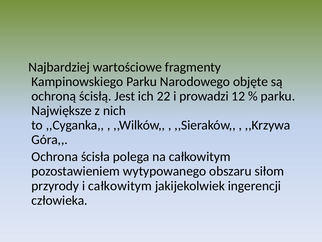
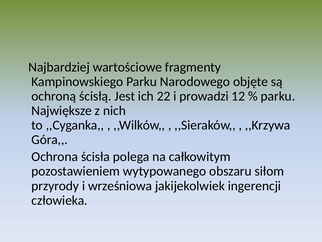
i całkowitym: całkowitym -> wrześniowa
